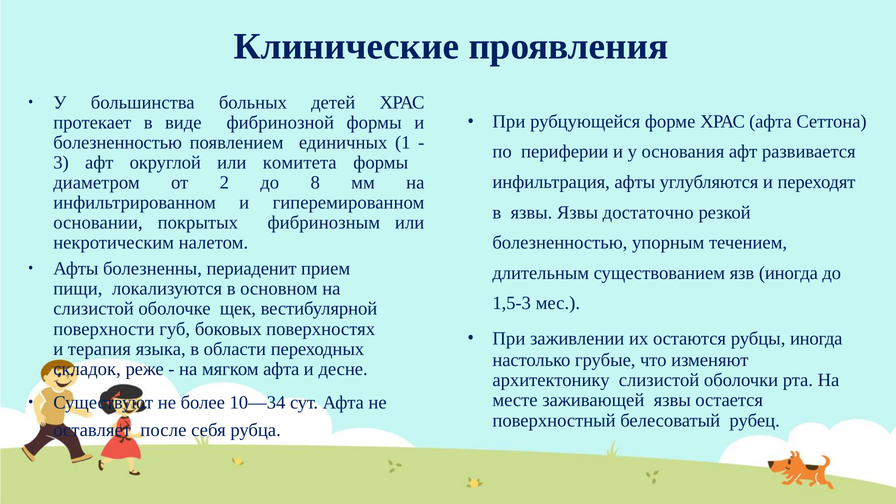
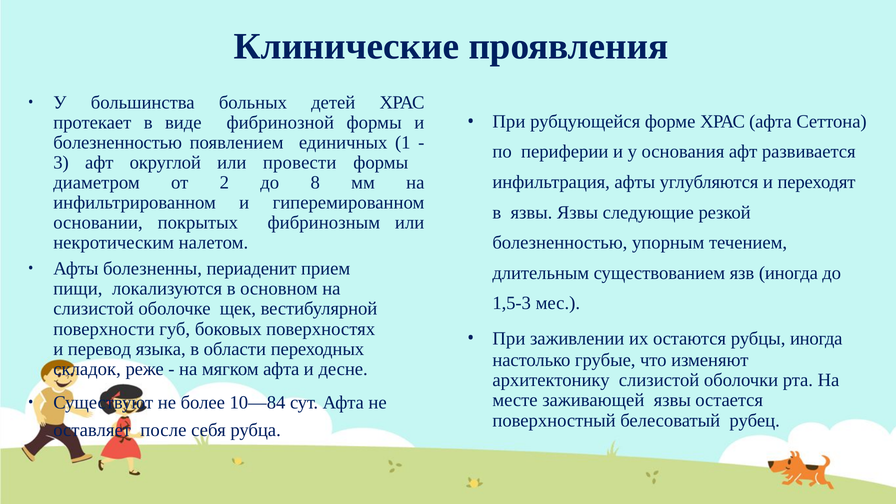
комитета: комитета -> провести
достаточно: достаточно -> следующие
терапия: терапия -> перевод
10—34: 10—34 -> 10—84
